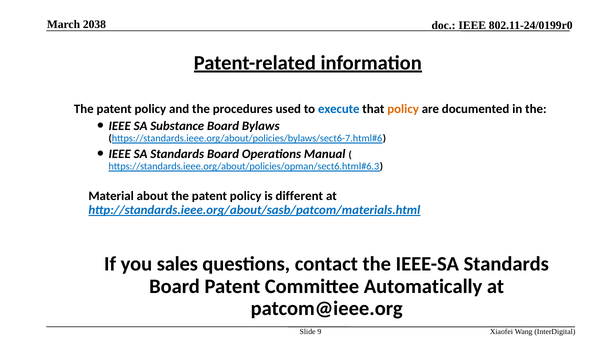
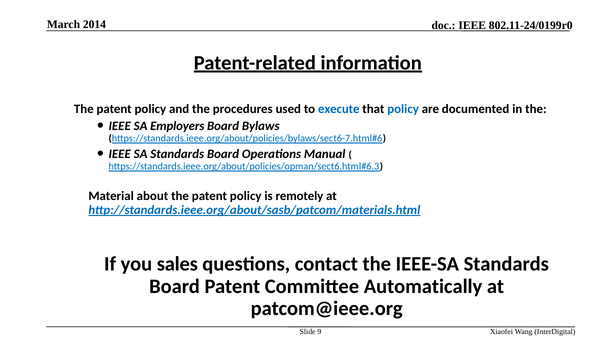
2038: 2038 -> 2014
policy at (403, 109) colour: orange -> blue
Substance: Substance -> Employers
different: different -> remotely
